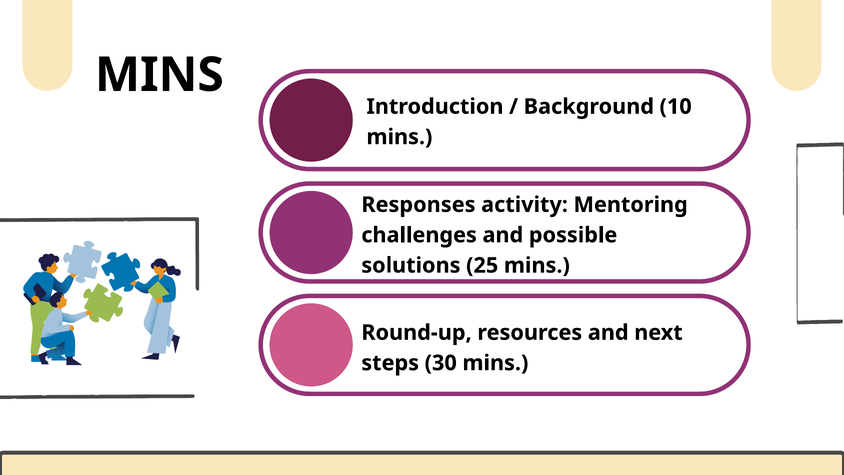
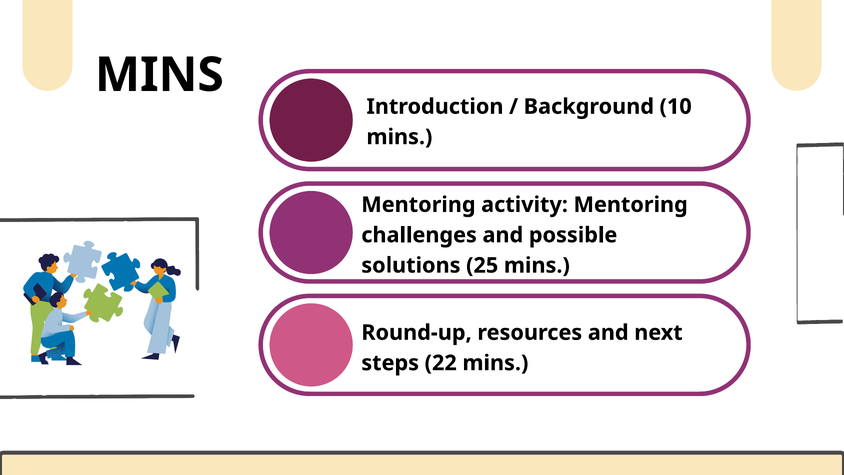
Responses at (418, 205): Responses -> Mentoring
30: 30 -> 22
